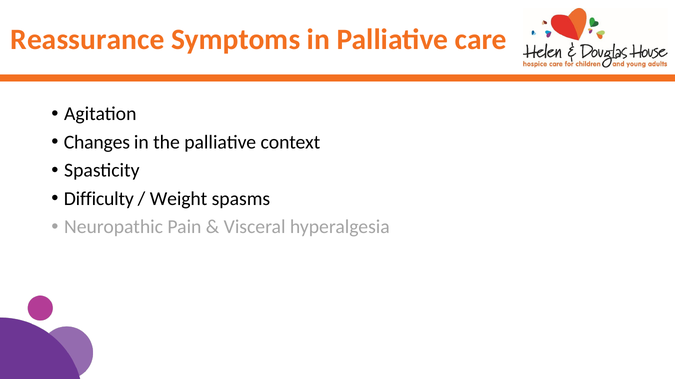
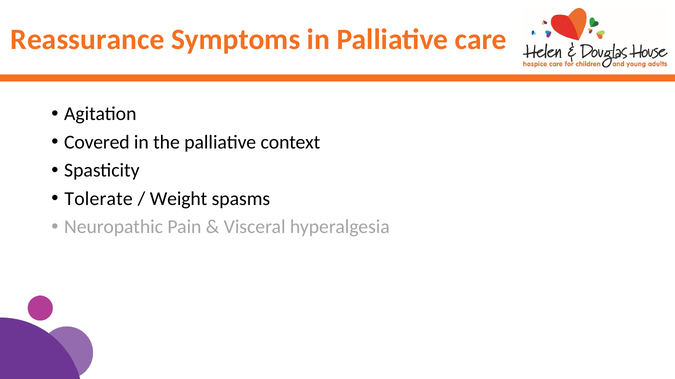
Changes: Changes -> Covered
Difficulty: Difficulty -> Tolerate
